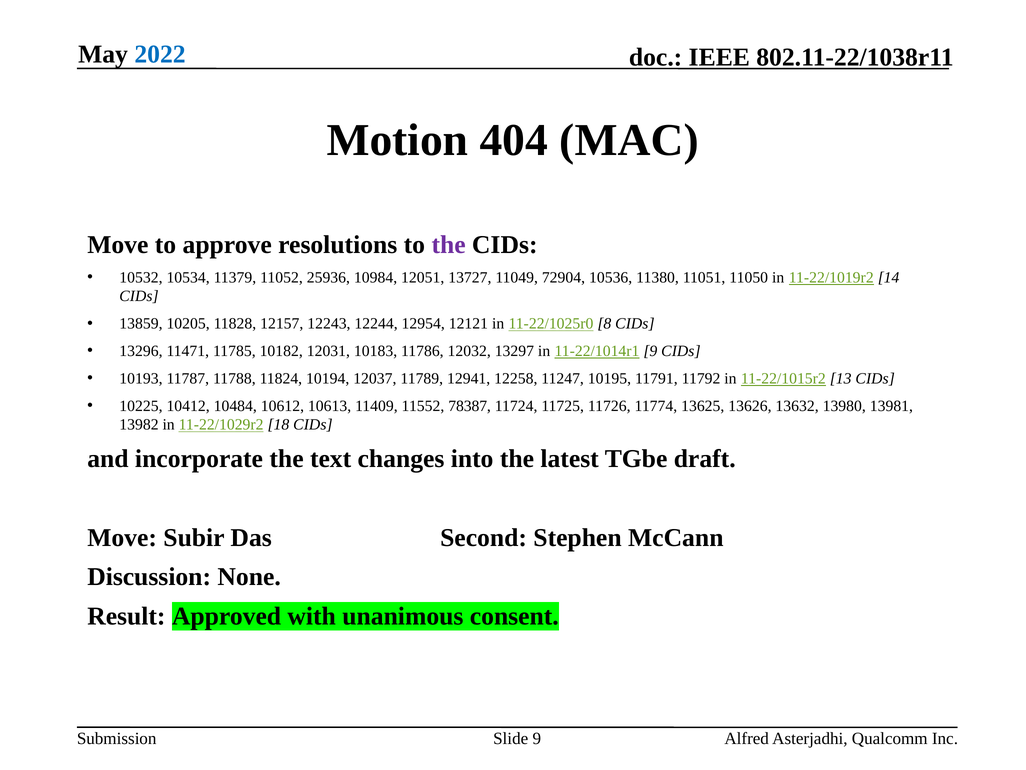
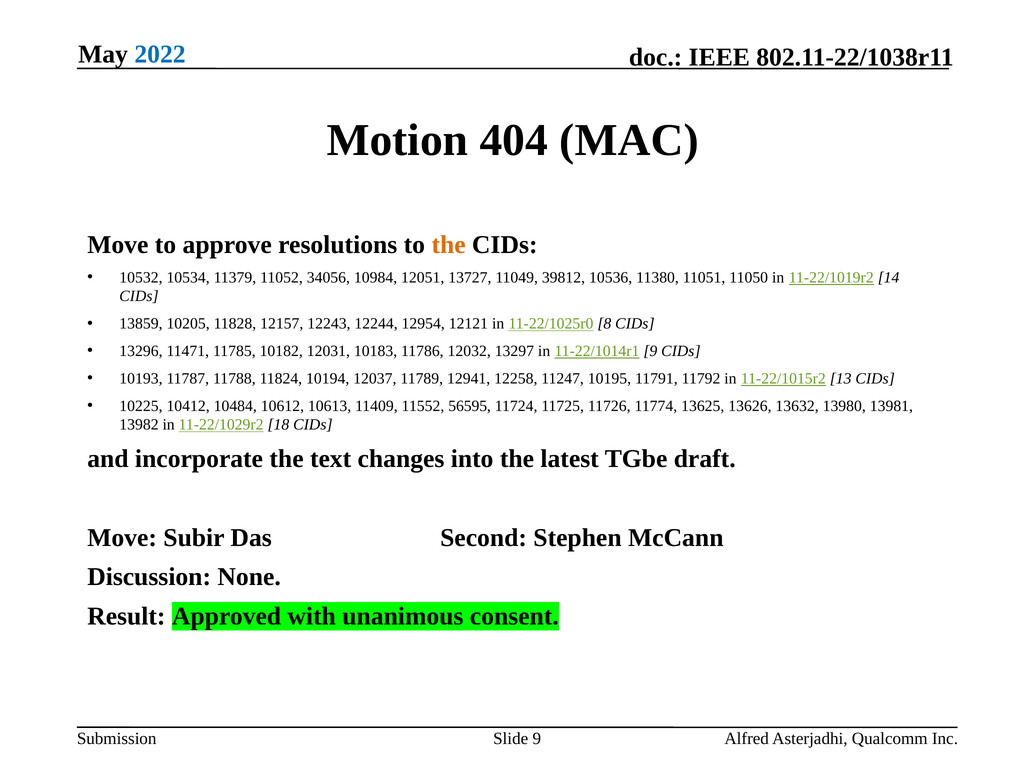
the at (449, 245) colour: purple -> orange
25936: 25936 -> 34056
72904: 72904 -> 39812
78387: 78387 -> 56595
